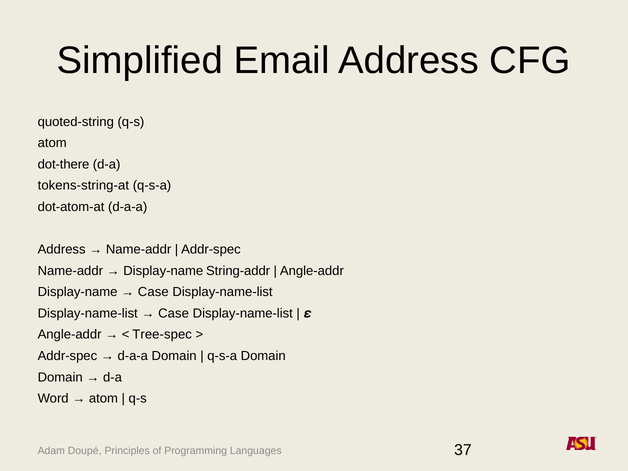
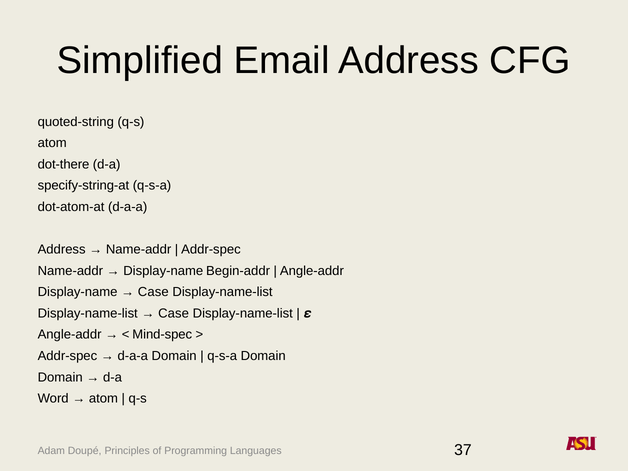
tokens-string-at: tokens-string-at -> specify-string-at
String-addr: String-addr -> Begin-addr
Tree-spec: Tree-spec -> Mind-spec
